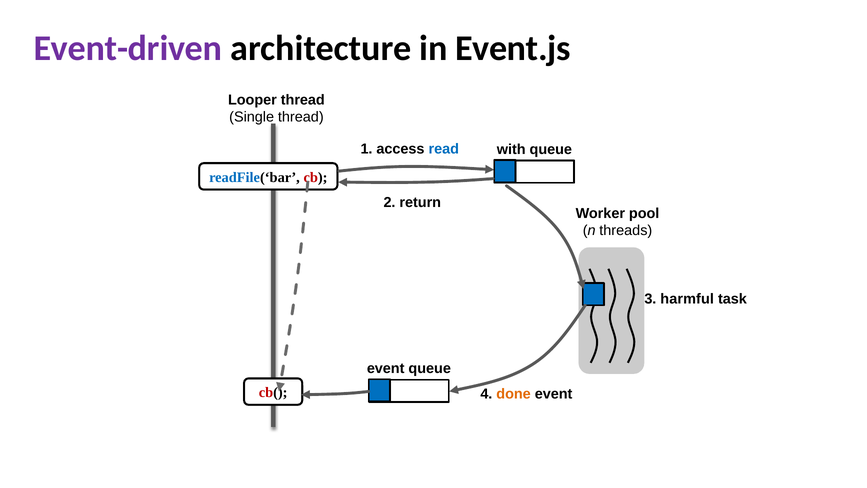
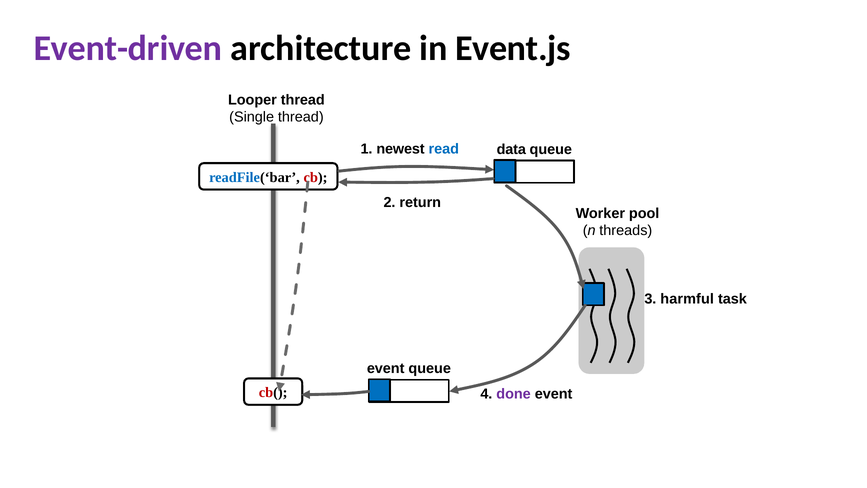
access: access -> newest
with: with -> data
done colour: orange -> purple
